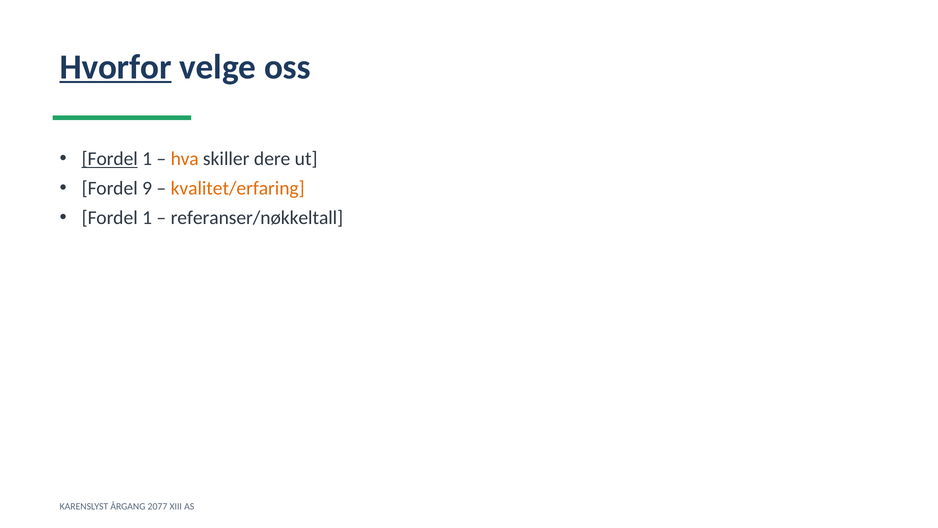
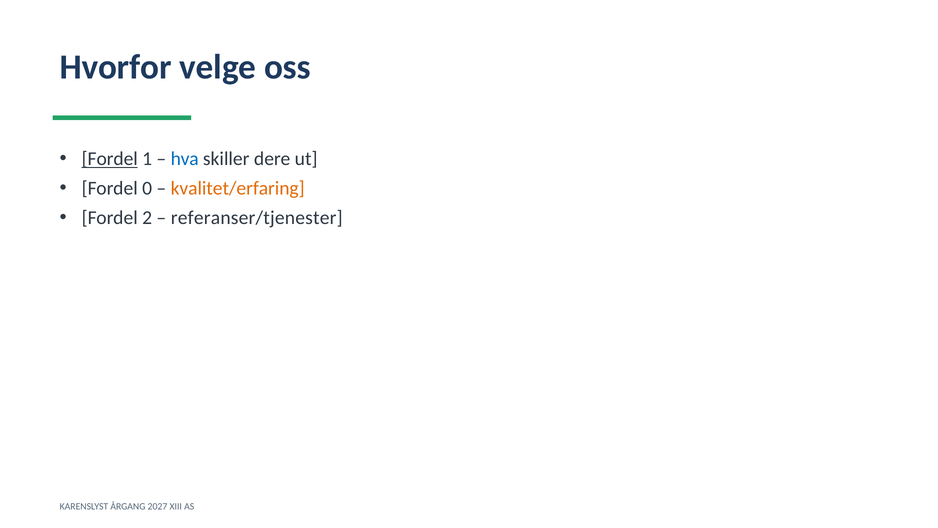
Hvorfor underline: present -> none
hva colour: orange -> blue
9: 9 -> 0
1 at (147, 218): 1 -> 2
referanser/nøkkeltall: referanser/nøkkeltall -> referanser/tjenester
2077: 2077 -> 2027
